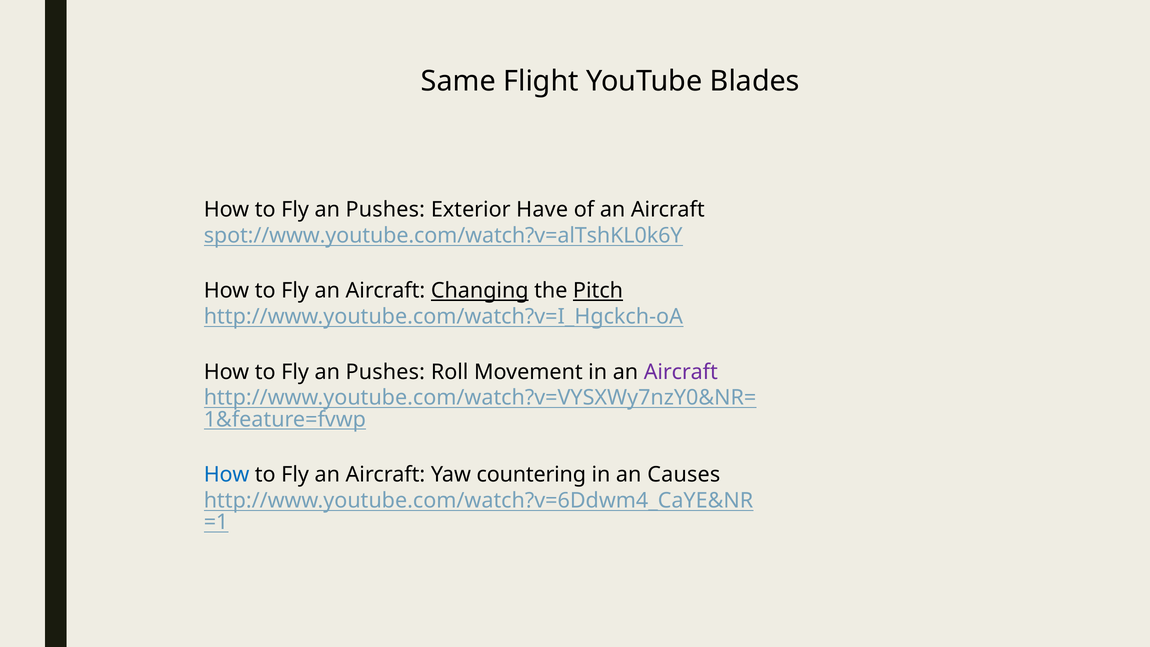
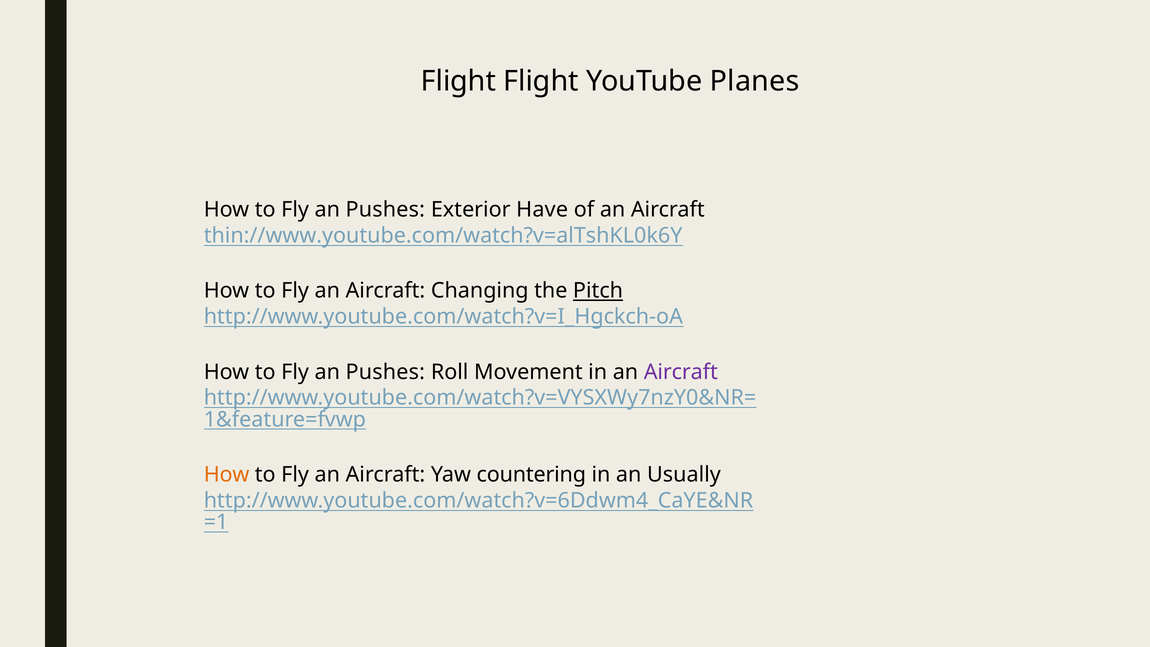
Same at (458, 81): Same -> Flight
Blades: Blades -> Planes
spot://www.youtube.com/watch?v=alTshKL0k6Y: spot://www.youtube.com/watch?v=alTshKL0k6Y -> thin://www.youtube.com/watch?v=alTshKL0k6Y
Changing underline: present -> none
How at (227, 475) colour: blue -> orange
Causes: Causes -> Usually
